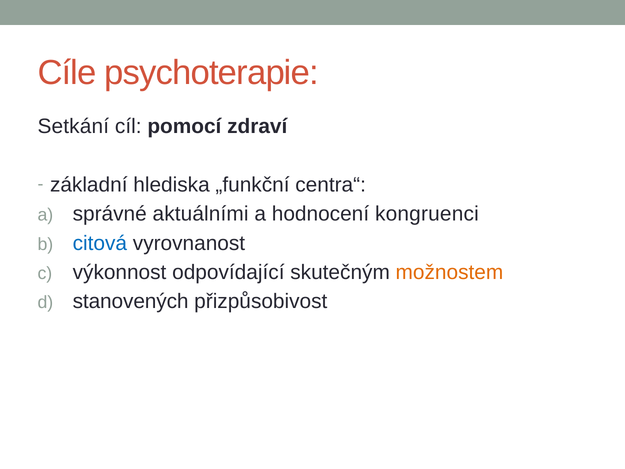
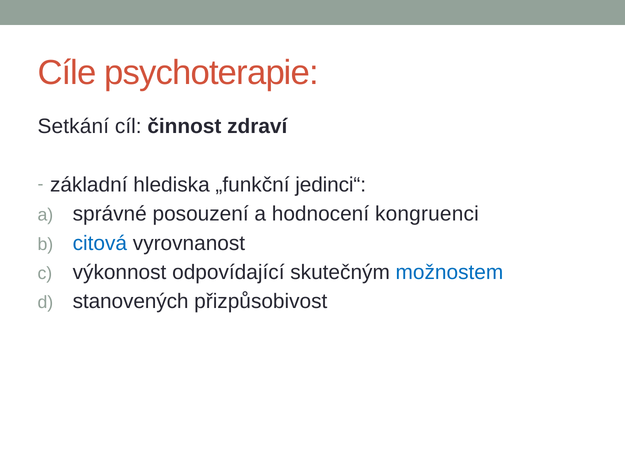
pomocí: pomocí -> činnost
centra“: centra“ -> jedinci“
aktuálními: aktuálními -> posouzení
možnostem colour: orange -> blue
